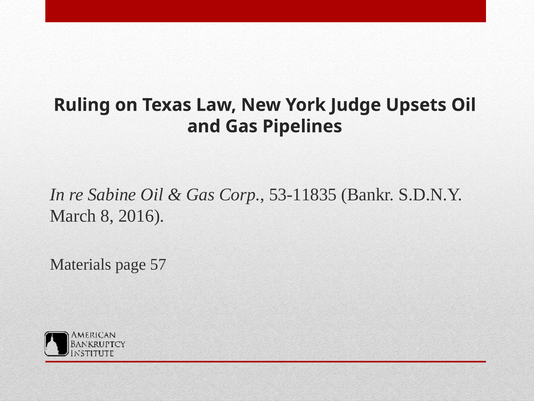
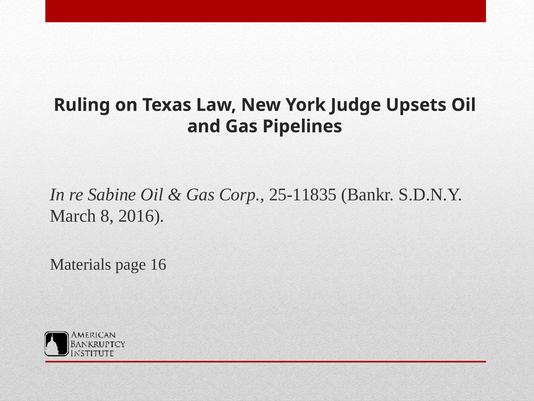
53-11835: 53-11835 -> 25-11835
57: 57 -> 16
